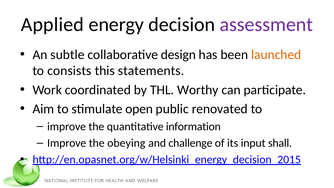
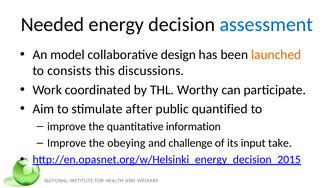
Applied: Applied -> Needed
assessment colour: purple -> blue
subtle: subtle -> model
statements: statements -> discussions
open: open -> after
renovated: renovated -> quantified
shall: shall -> take
